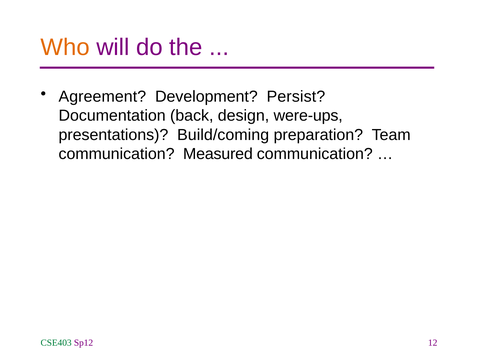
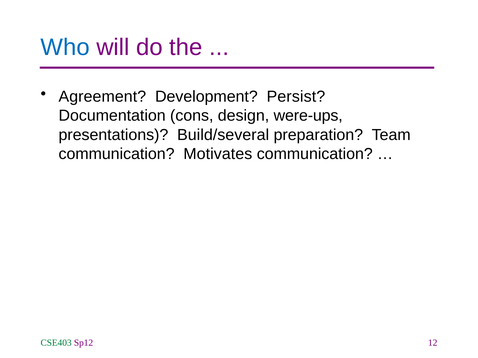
Who colour: orange -> blue
back: back -> cons
Build/coming: Build/coming -> Build/several
Measured: Measured -> Motivates
